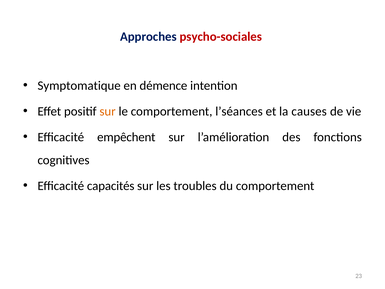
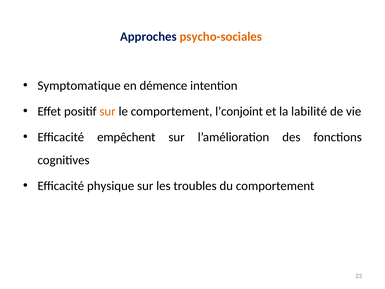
psycho-sociales colour: red -> orange
l’séances: l’séances -> l’conjoint
causes: causes -> labilité
capacités: capacités -> physique
